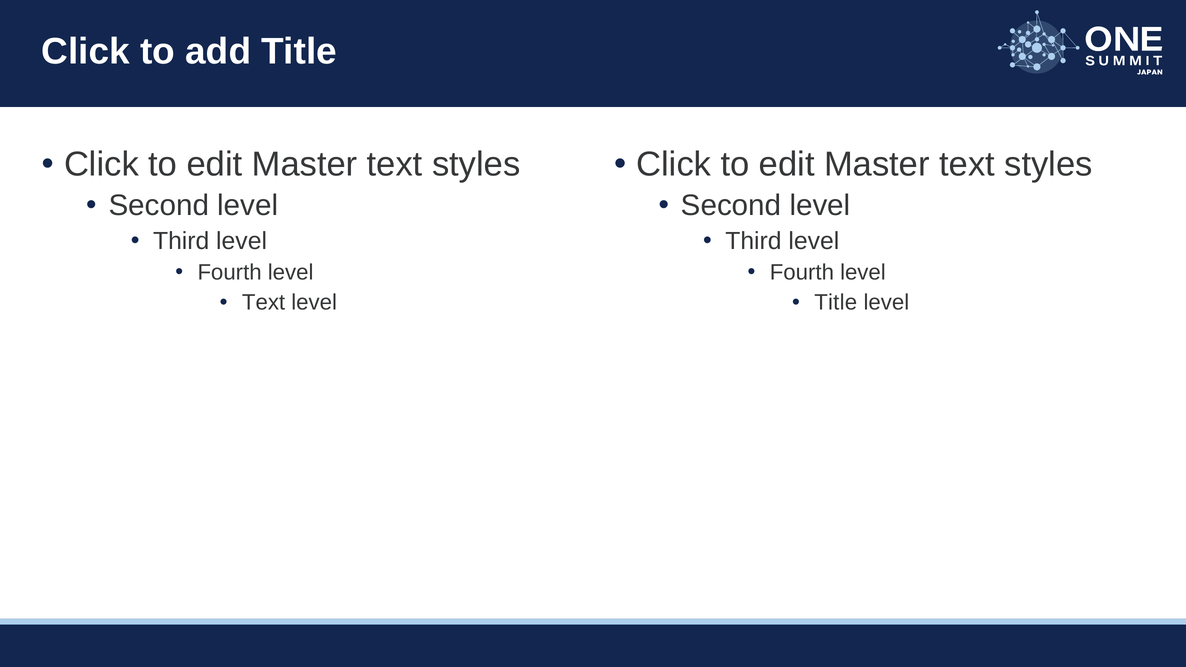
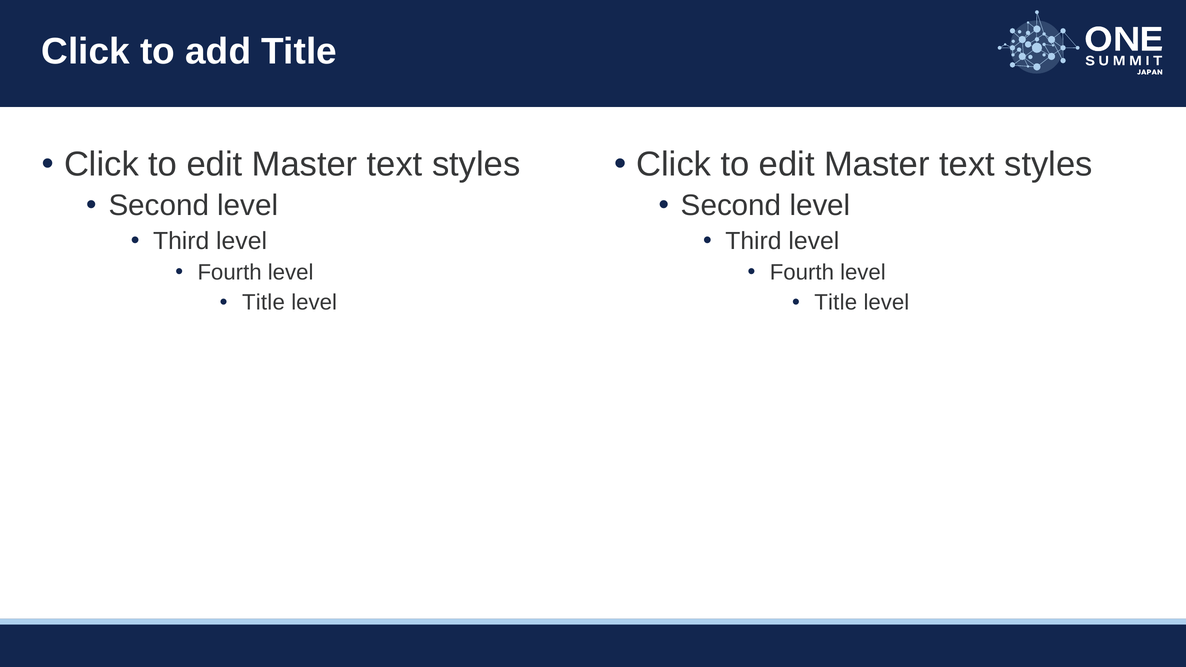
Text at (264, 303): Text -> Title
